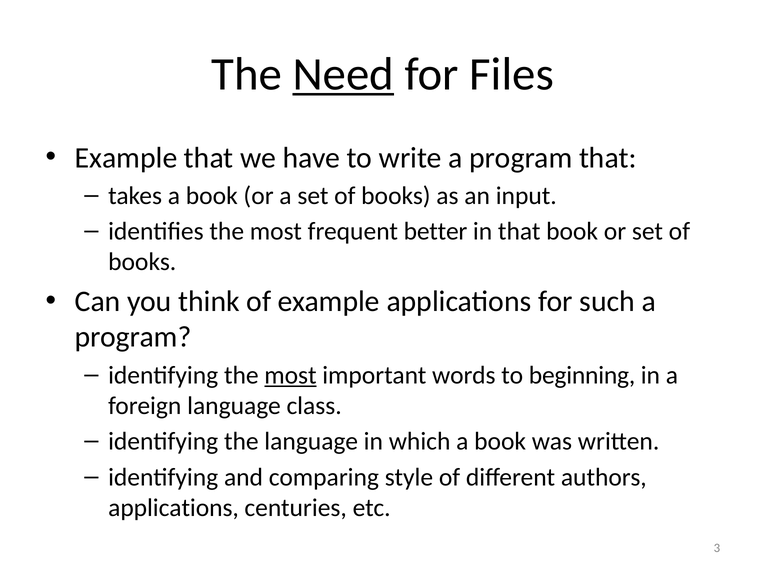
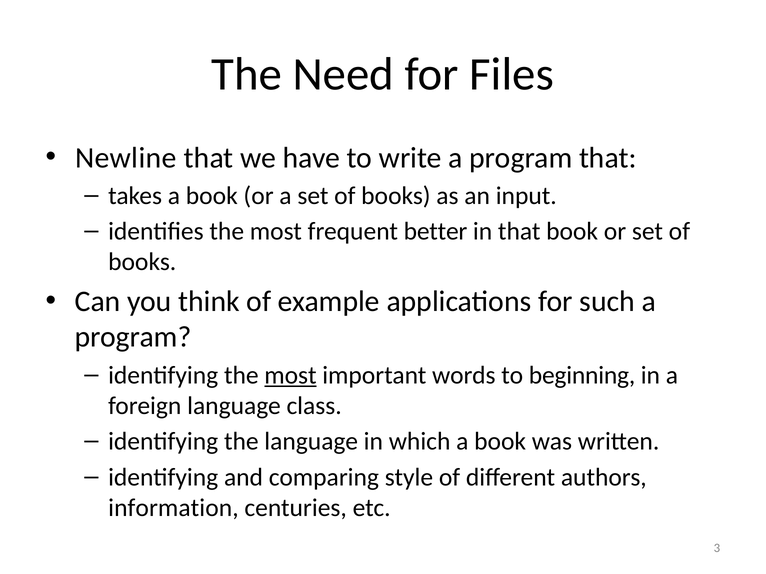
Need underline: present -> none
Example at (126, 158): Example -> Newline
applications at (173, 508): applications -> information
